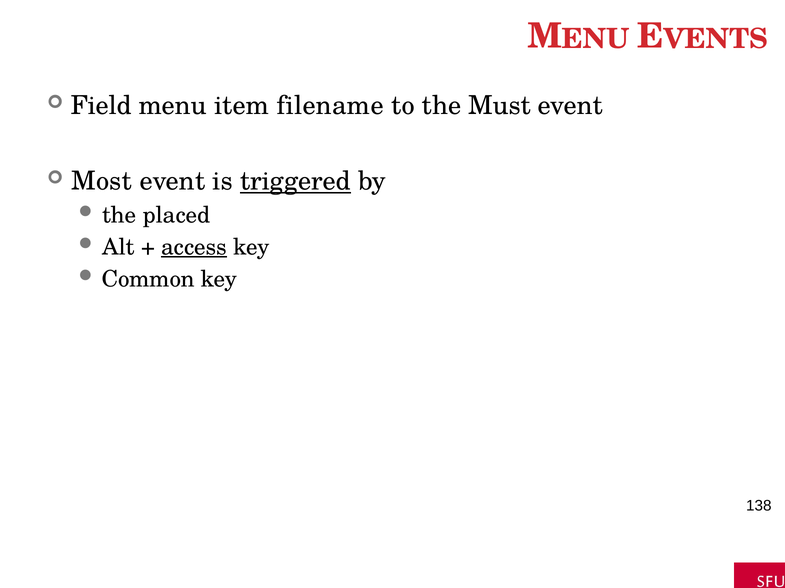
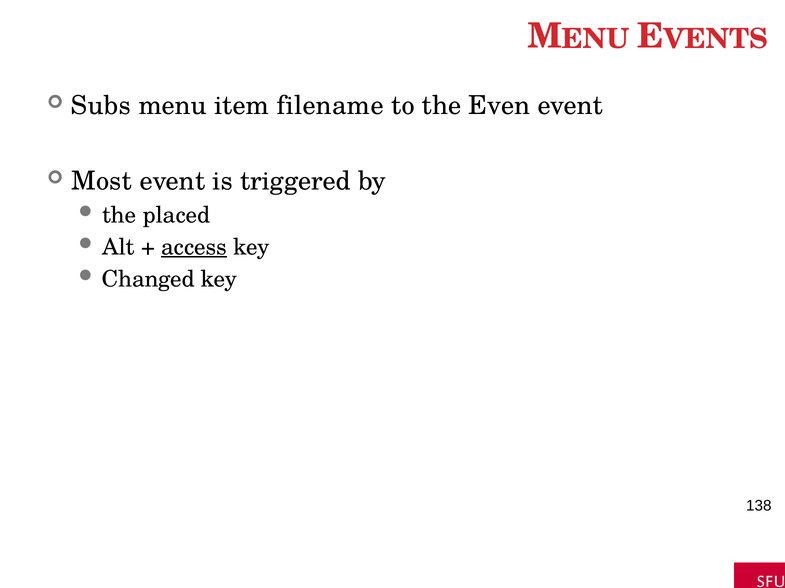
Field: Field -> Subs
Must: Must -> Even
triggered underline: present -> none
Common: Common -> Changed
